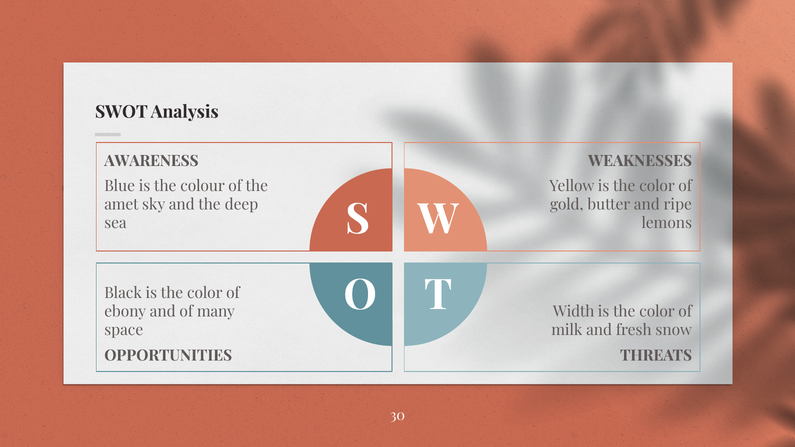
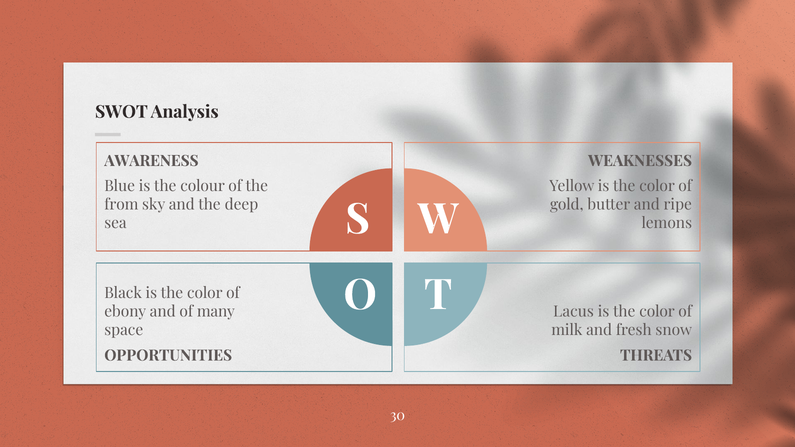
amet: amet -> from
Width: Width -> Lacus
